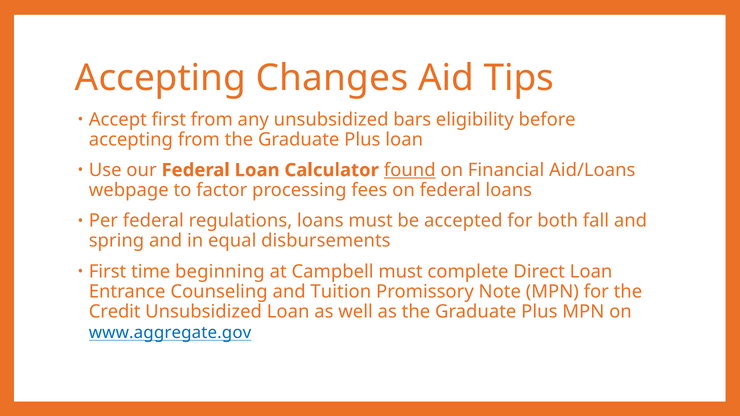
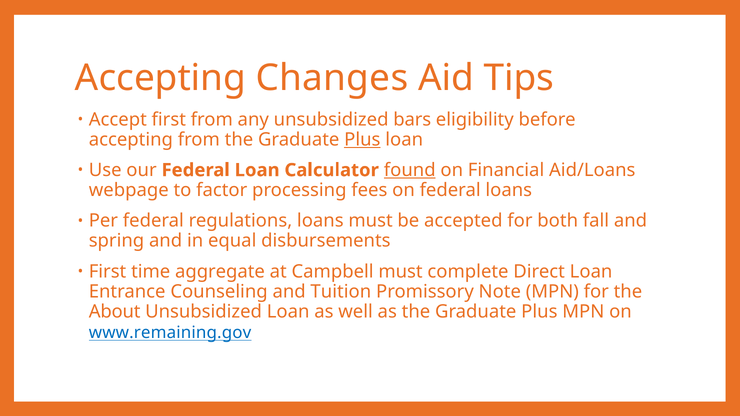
Plus at (362, 139) underline: none -> present
beginning: beginning -> aggregate
Credit: Credit -> About
www.aggregate.gov: www.aggregate.gov -> www.remaining.gov
